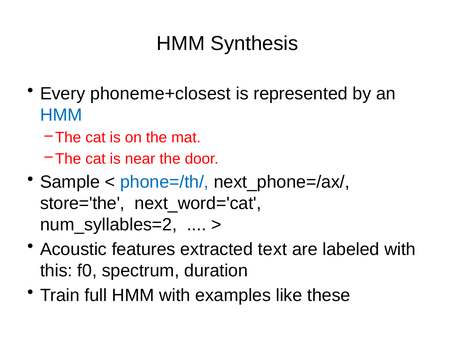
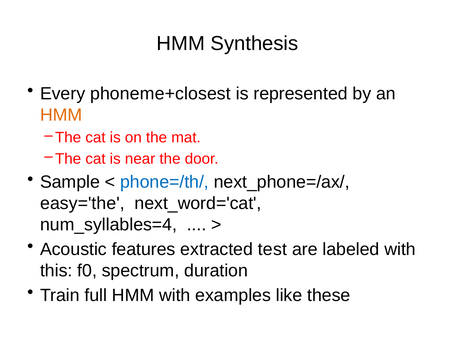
HMM at (61, 115) colour: blue -> orange
store='the: store='the -> easy='the
num_syllables=2: num_syllables=2 -> num_syllables=4
text: text -> test
